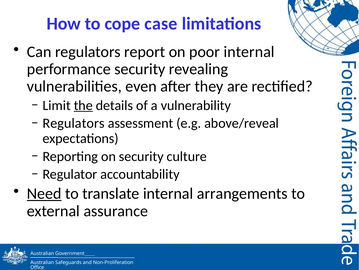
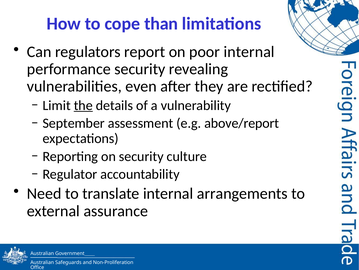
case: case -> than
Regulators at (74, 123): Regulators -> September
above/reveal: above/reveal -> above/report
Need underline: present -> none
